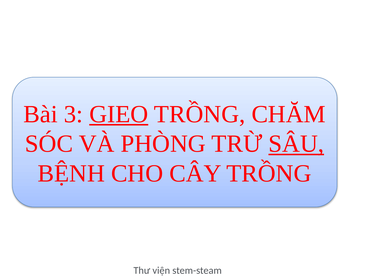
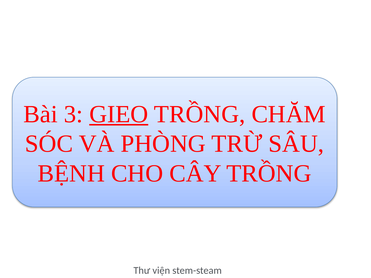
SÂU underline: present -> none
